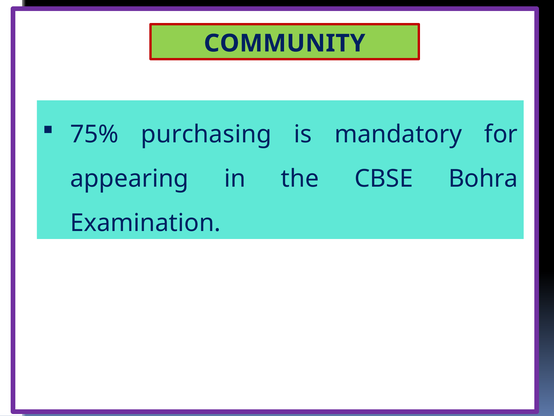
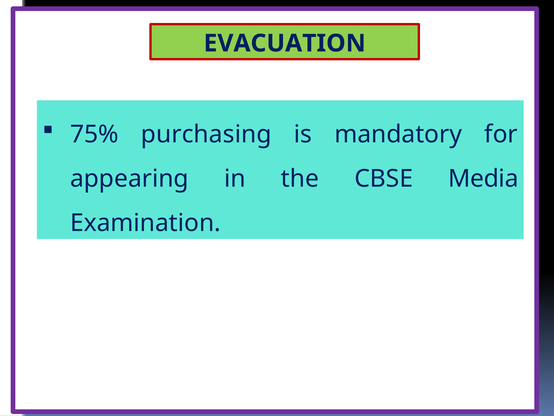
COMMUNITY: COMMUNITY -> EVACUATION
Bohra: Bohra -> Media
